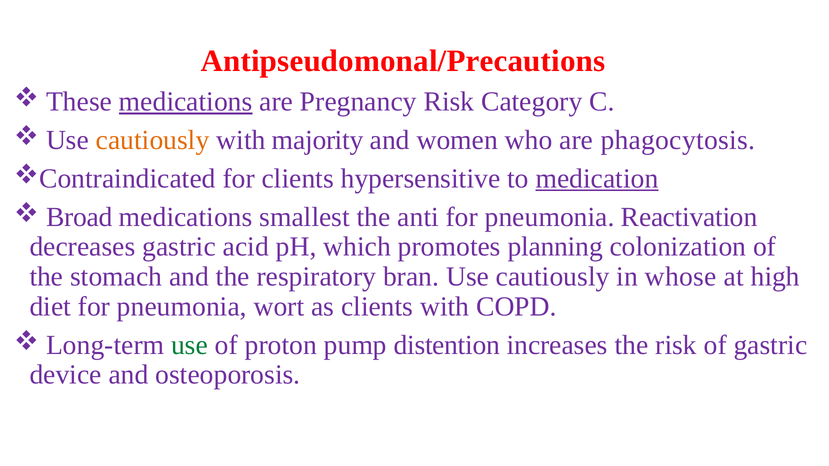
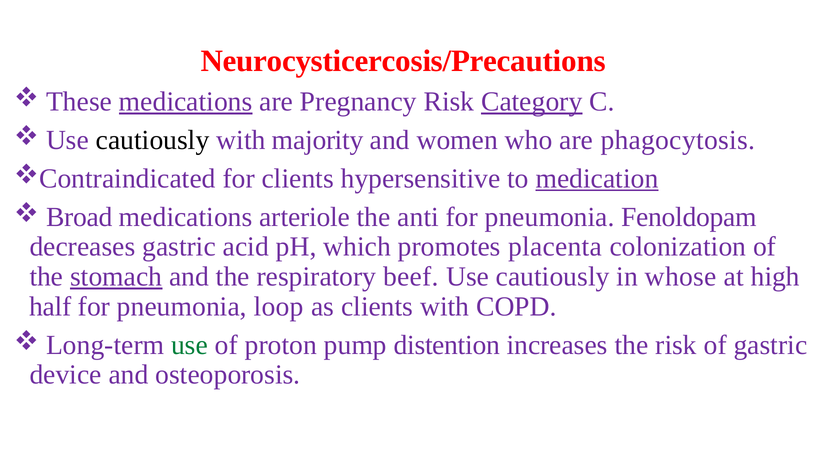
Antipseudomonal/Precautions: Antipseudomonal/Precautions -> Neurocysticercosis/Precautions
Category underline: none -> present
cautiously at (153, 140) colour: orange -> black
smallest: smallest -> arteriole
Reactivation: Reactivation -> Fenoldopam
planning: planning -> placenta
stomach underline: none -> present
bran: bran -> beef
diet: diet -> half
wort: wort -> loop
